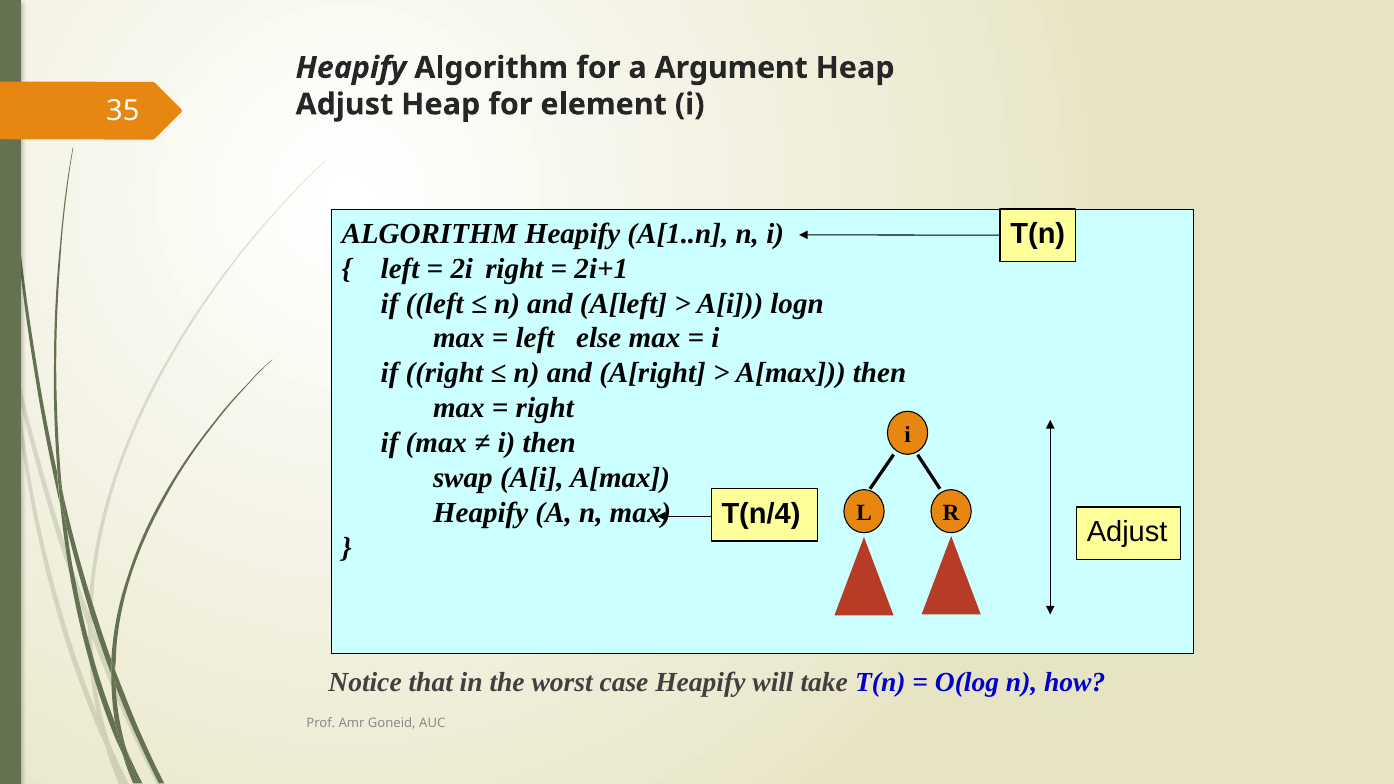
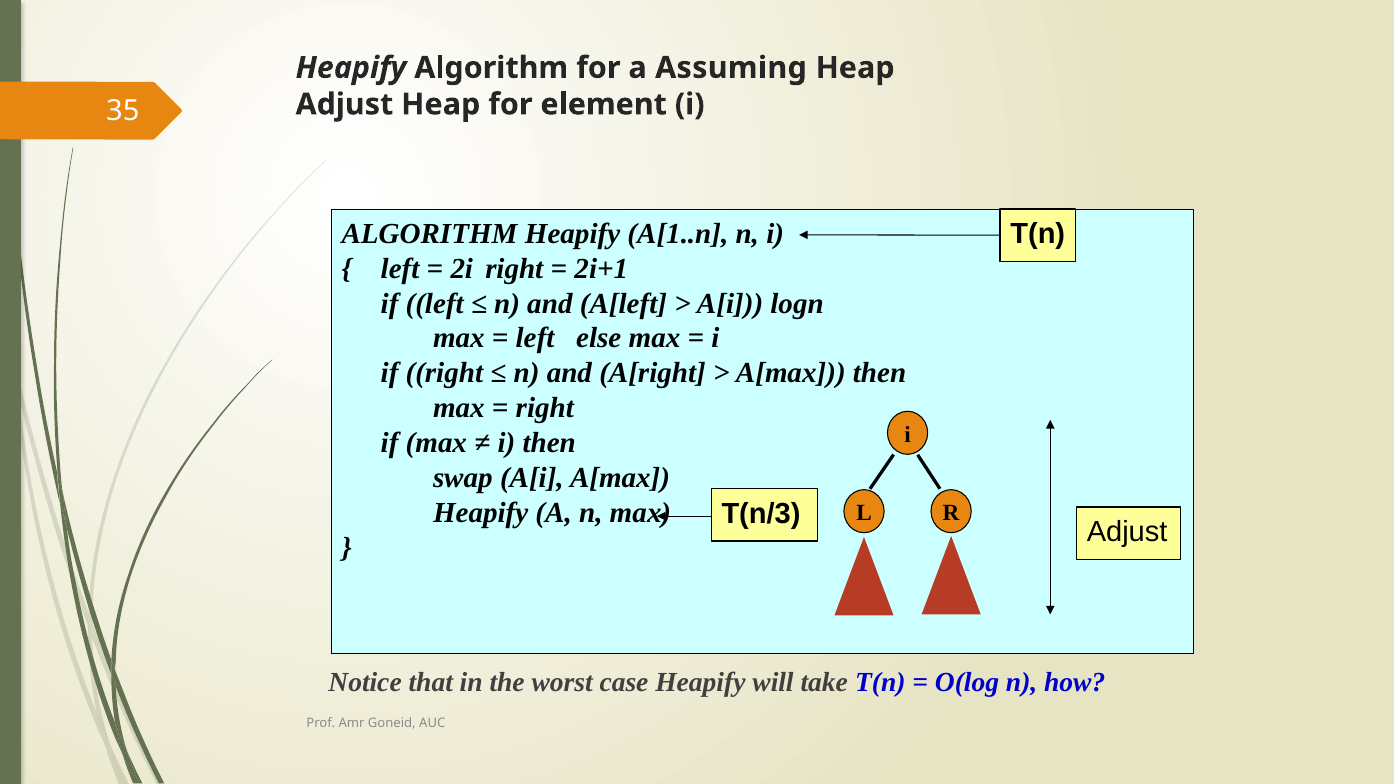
Argument: Argument -> Assuming
T(n/4: T(n/4 -> T(n/3
